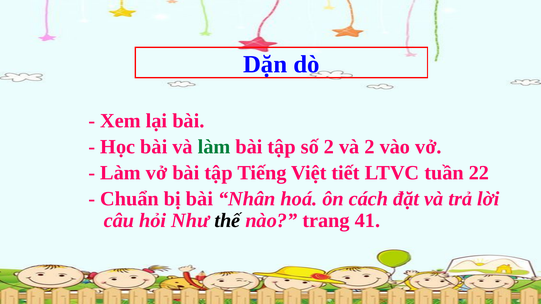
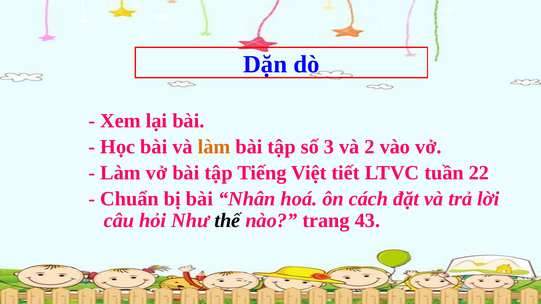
làm at (214, 147) colour: green -> orange
số 2: 2 -> 3
41: 41 -> 43
